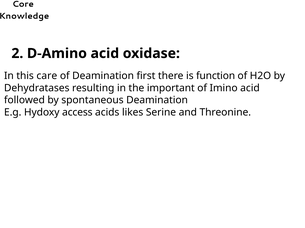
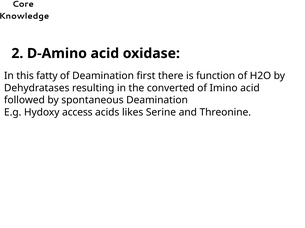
care: care -> fatty
important: important -> converted
